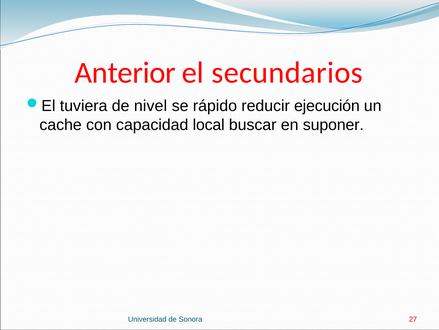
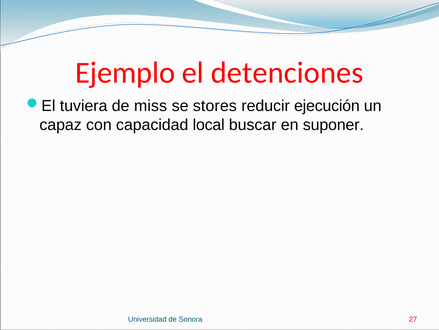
Anterior: Anterior -> Ejemplo
secundarios: secundarios -> detenciones
nivel: nivel -> miss
rápido: rápido -> stores
cache: cache -> capaz
